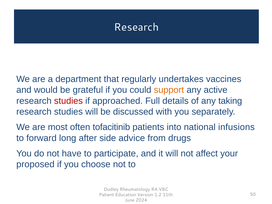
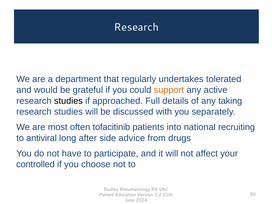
vaccines: vaccines -> tolerated
studies at (68, 101) colour: red -> black
infusions: infusions -> recruiting
forward: forward -> antiviral
proposed: proposed -> controlled
